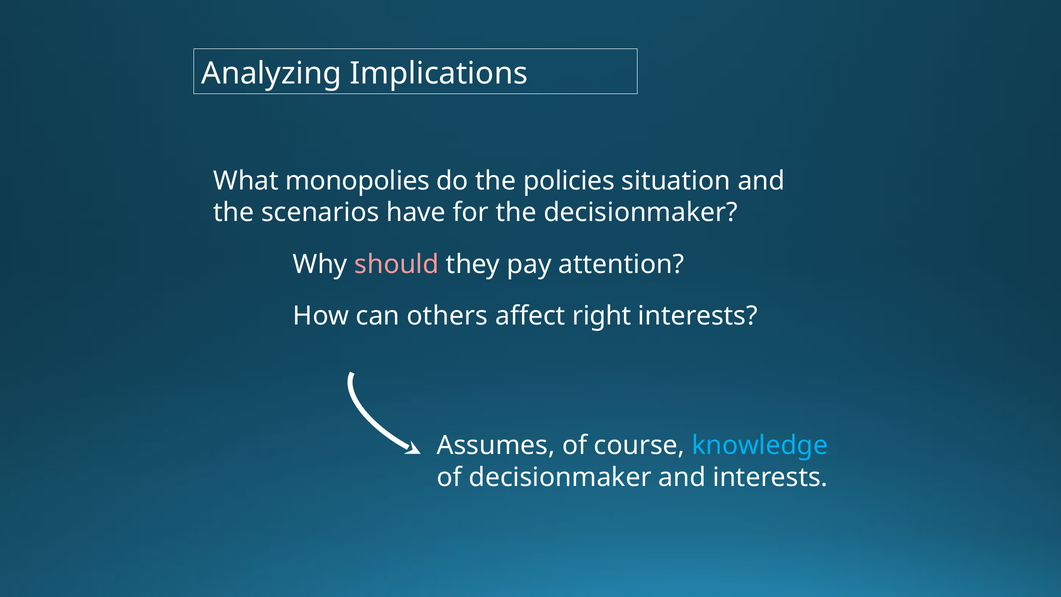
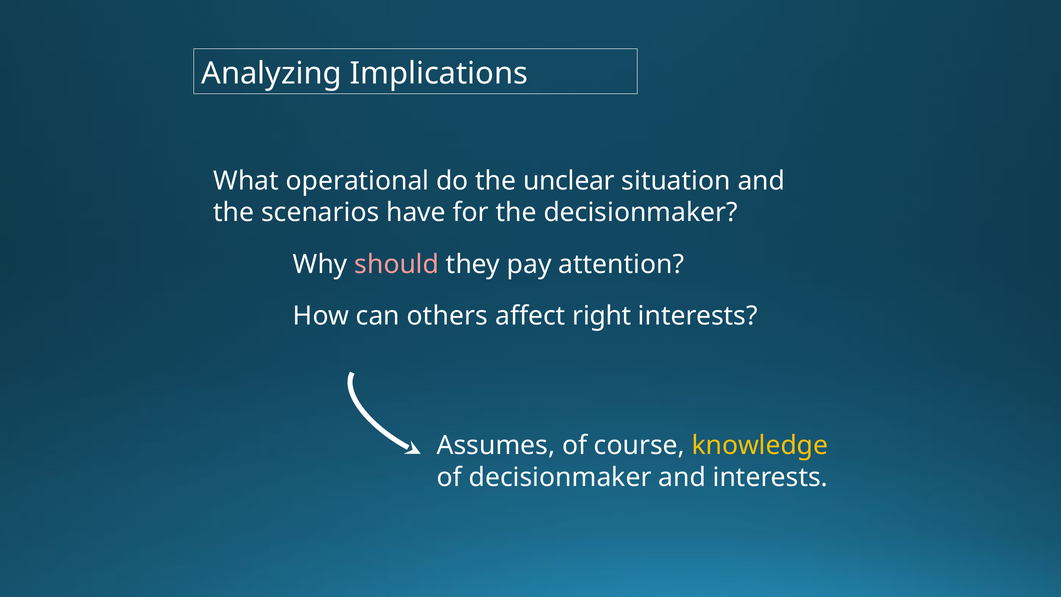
monopolies: monopolies -> operational
policies: policies -> unclear
knowledge colour: light blue -> yellow
